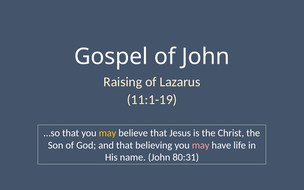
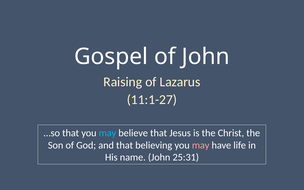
11:1-19: 11:1-19 -> 11:1-27
may at (107, 133) colour: yellow -> light blue
80:31: 80:31 -> 25:31
